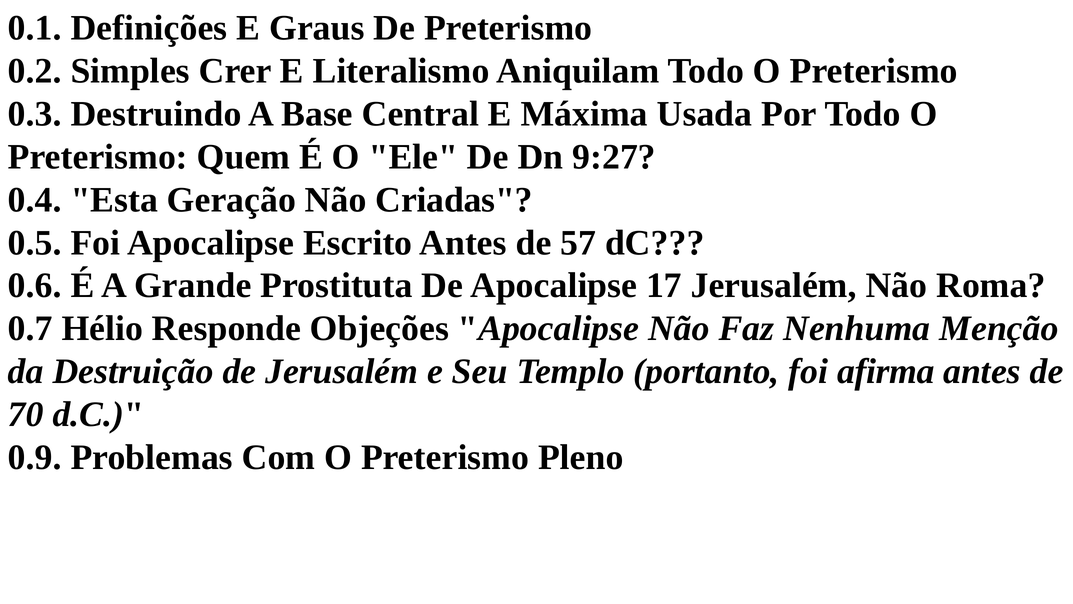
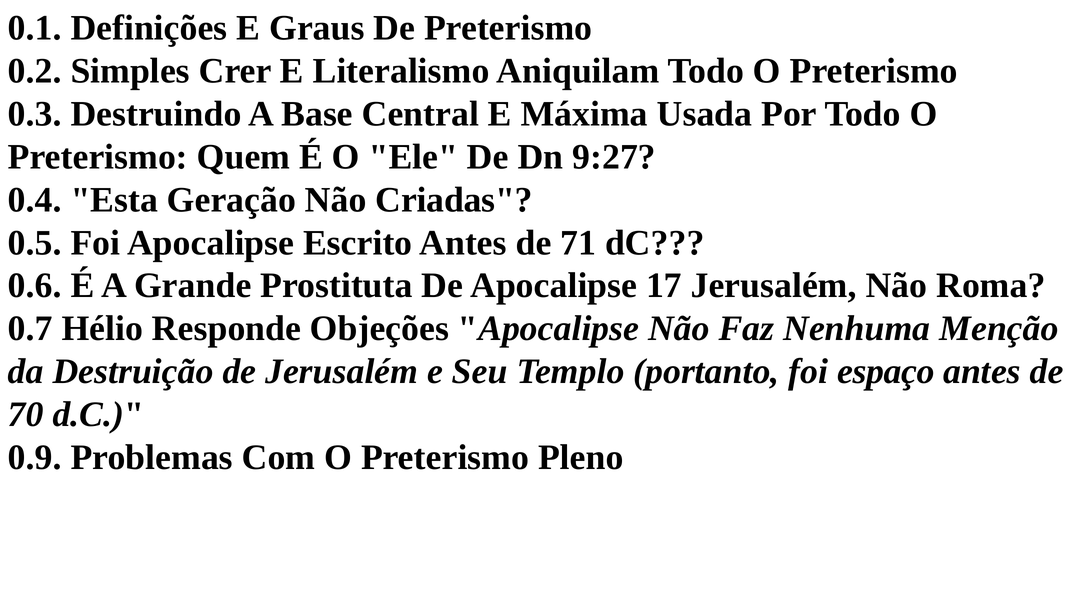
57: 57 -> 71
afirma: afirma -> espaço
